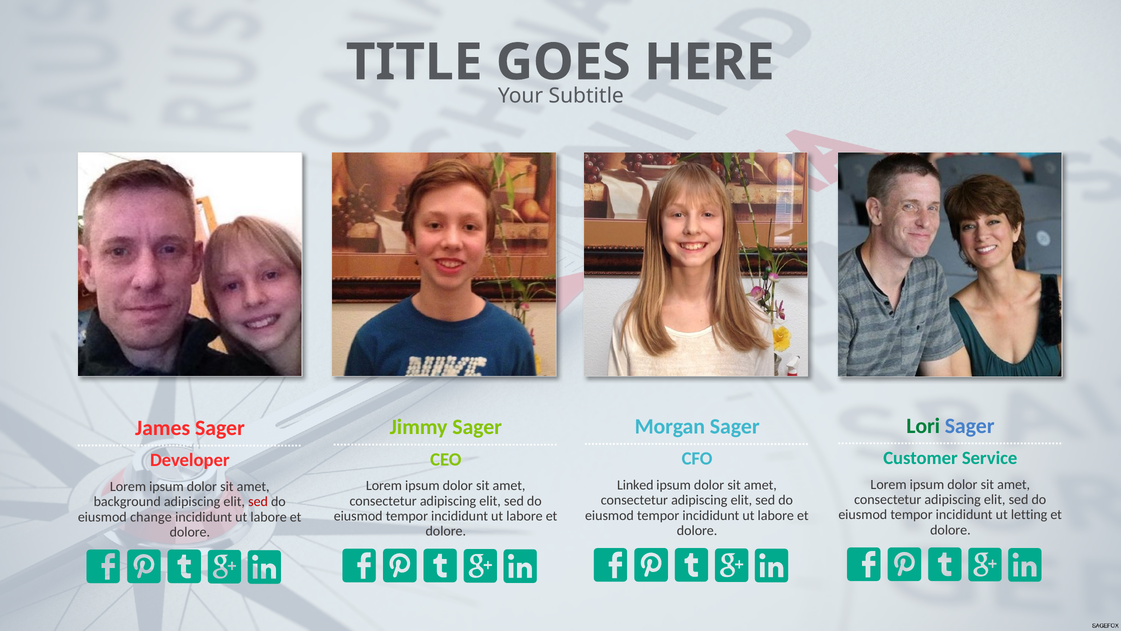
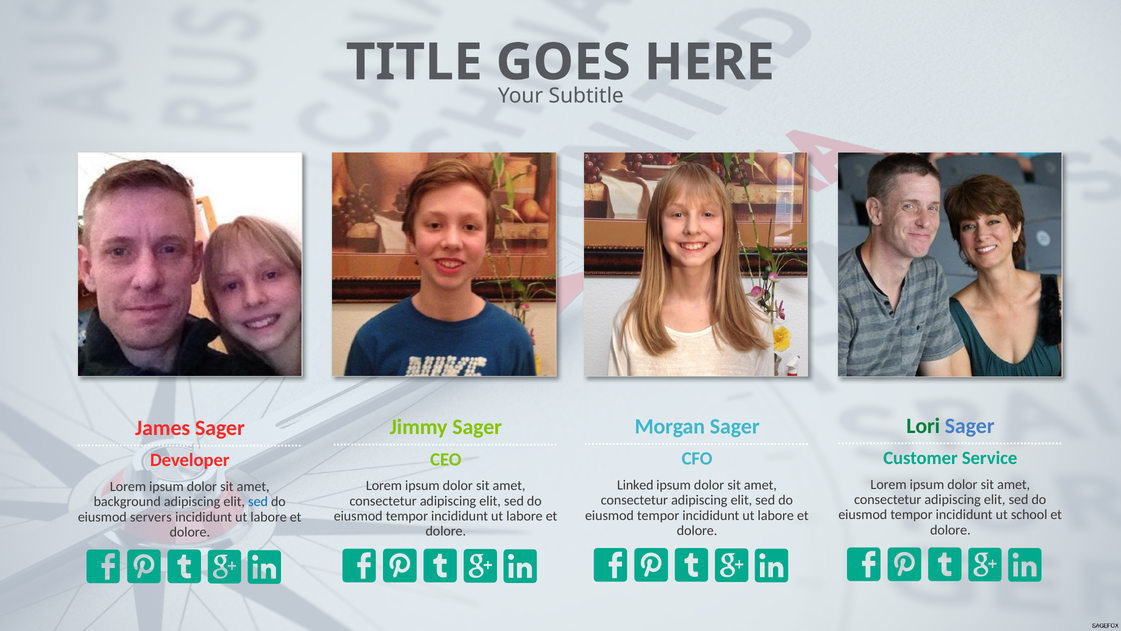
sed at (258, 501) colour: red -> blue
letting: letting -> school
change: change -> servers
